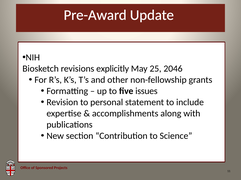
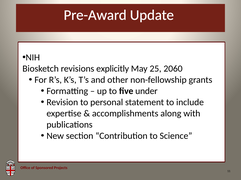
2046: 2046 -> 2060
issues: issues -> under
